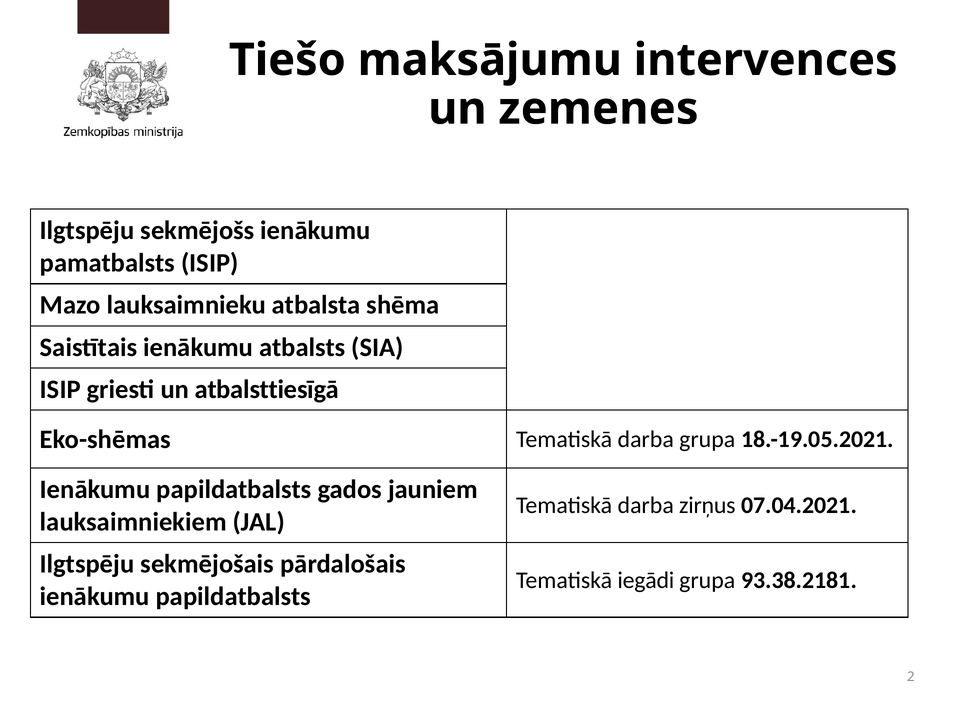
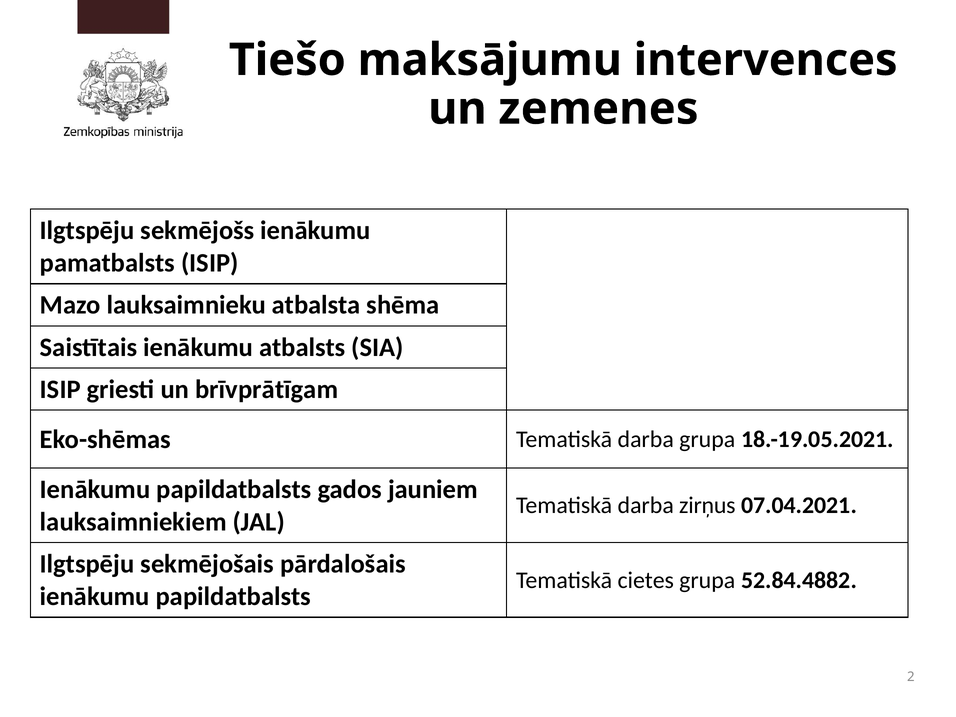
atbalsttiesīgā: atbalsttiesīgā -> brīvprātīgam
iegādi: iegādi -> cietes
93.38.2181: 93.38.2181 -> 52.84.4882
